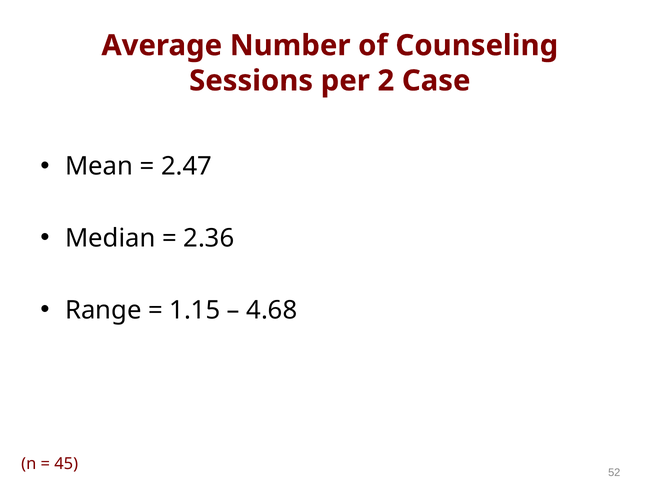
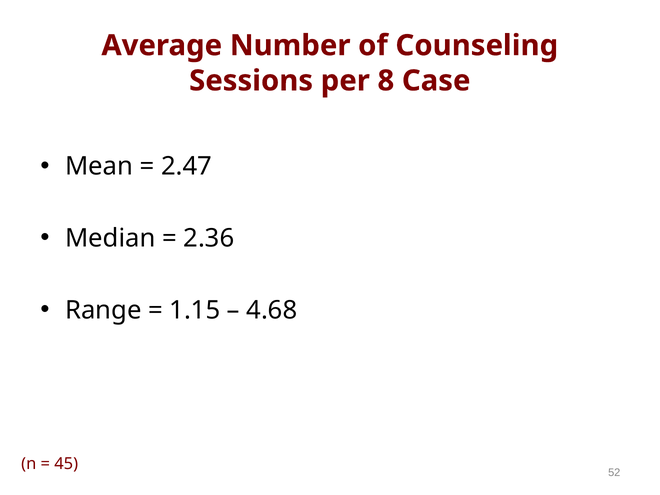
2: 2 -> 8
